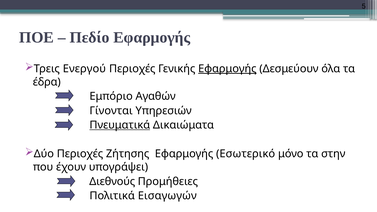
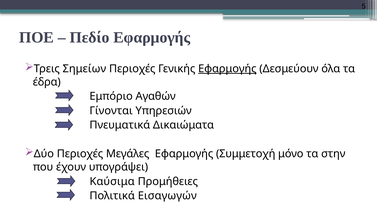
Ενεργού: Ενεργού -> Σημείων
Πνευματικά underline: present -> none
Ζήτησης: Ζήτησης -> Μεγάλες
Εσωτερικό: Εσωτερικό -> Συμμετοχή
Διεθνούς: Διεθνούς -> Καύσιμα
